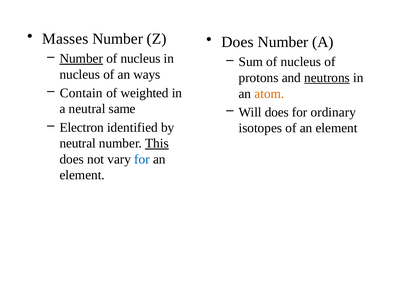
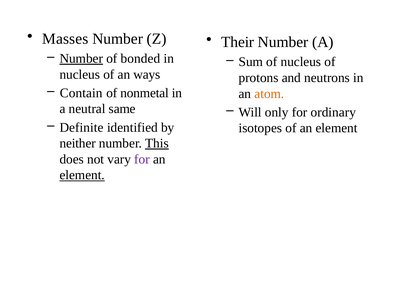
Does at (237, 42): Does -> Their
nucleus at (141, 59): nucleus -> bonded
neutrons underline: present -> none
weighted: weighted -> nonmetal
Will does: does -> only
Electron: Electron -> Definite
neutral at (78, 144): neutral -> neither
for at (142, 159) colour: blue -> purple
element at (82, 175) underline: none -> present
